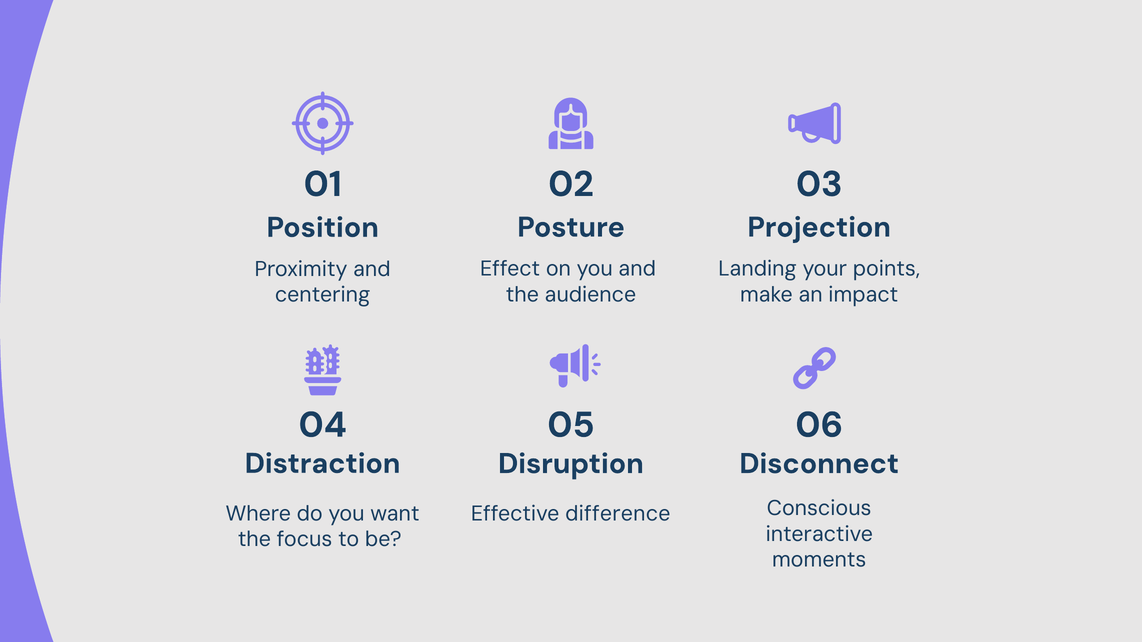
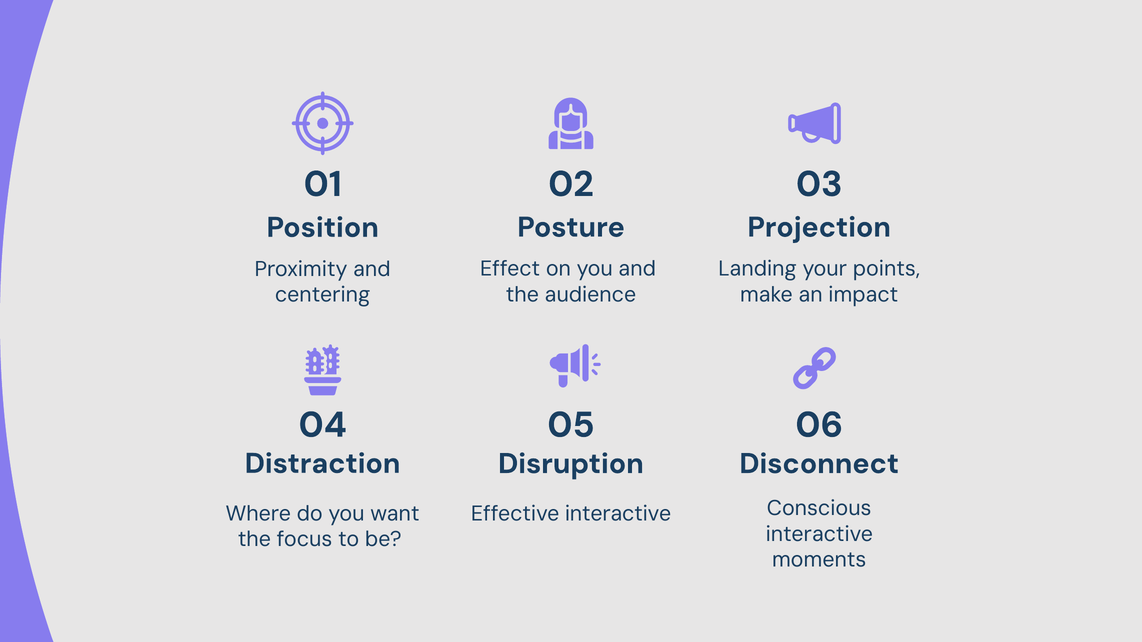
Effective difference: difference -> interactive
